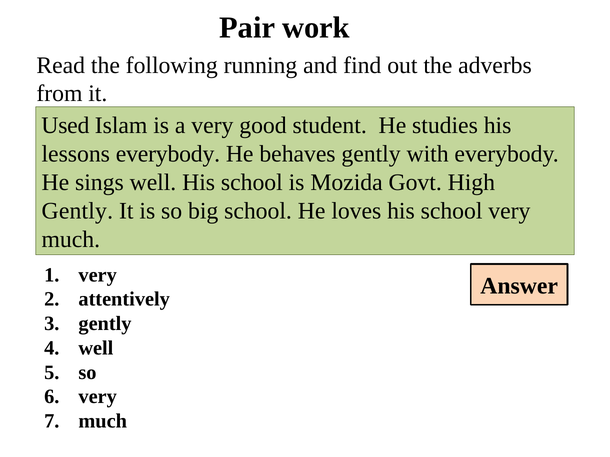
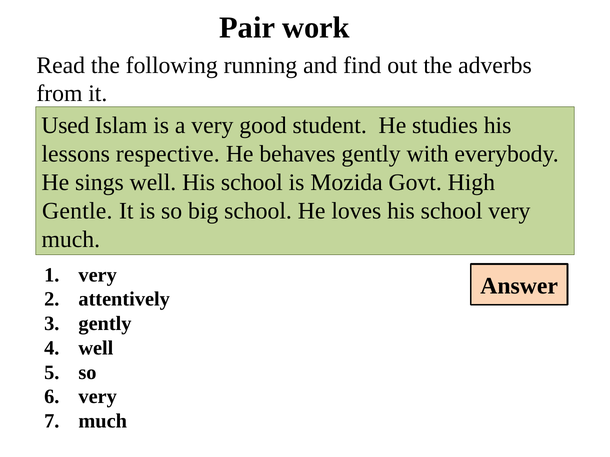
lessons everybody: everybody -> respective
Gently at (77, 211): Gently -> Gentle
